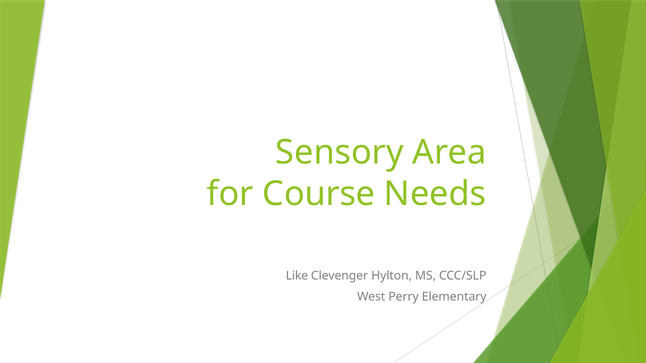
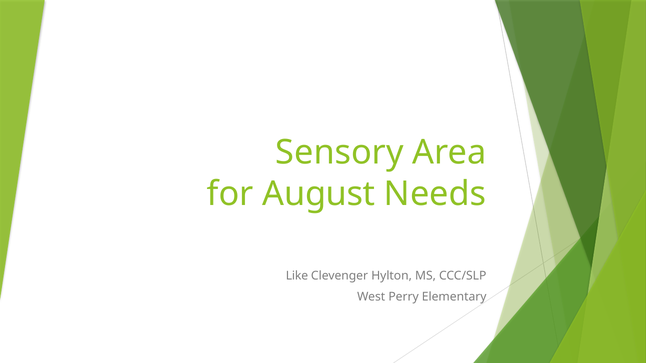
Course: Course -> August
